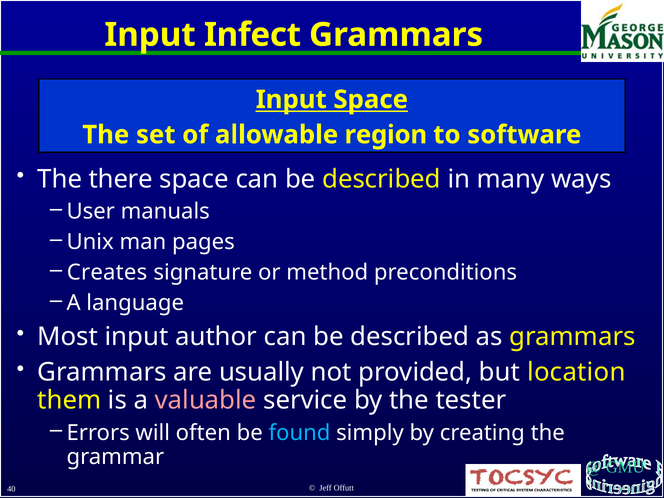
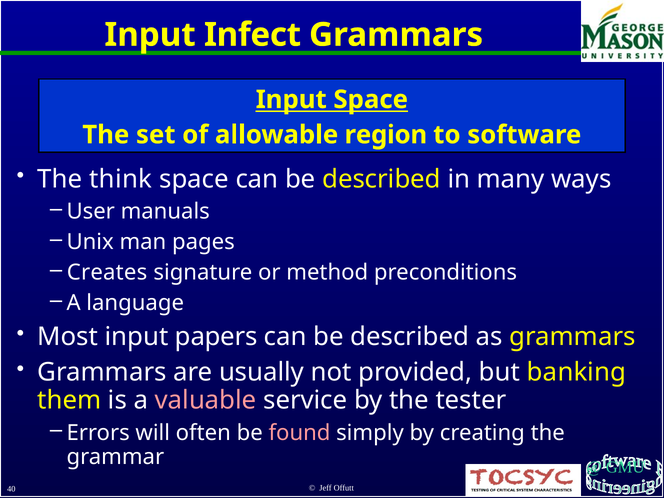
there: there -> think
author: author -> papers
location: location -> banking
found colour: light blue -> pink
